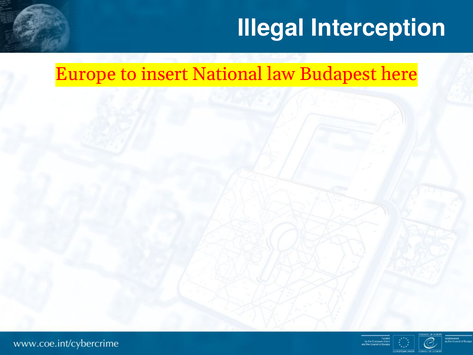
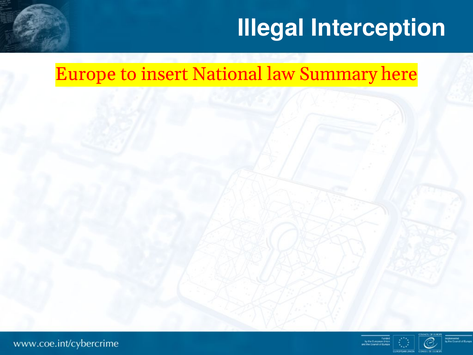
Budapest: Budapest -> Summary
